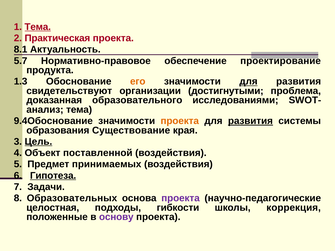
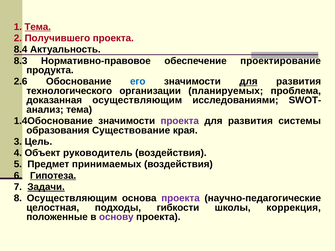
Практическая: Практическая -> Получившего
8.1: 8.1 -> 8.4
5.7: 5.7 -> 8.3
1.3: 1.3 -> 2.6
его colour: orange -> blue
свидетельствуют: свидетельствуют -> технологического
достигнутыми: достигнутыми -> планируемых
доказанная образовательного: образовательного -> осуществляющим
9.4Обоснование: 9.4Обоснование -> 1.4Обоснование
проекта at (180, 121) colour: orange -> purple
развития at (250, 121) underline: present -> none
Цель underline: present -> none
поставленной: поставленной -> руководитель
Задачи underline: none -> present
8 Образовательных: Образовательных -> Осуществляющим
